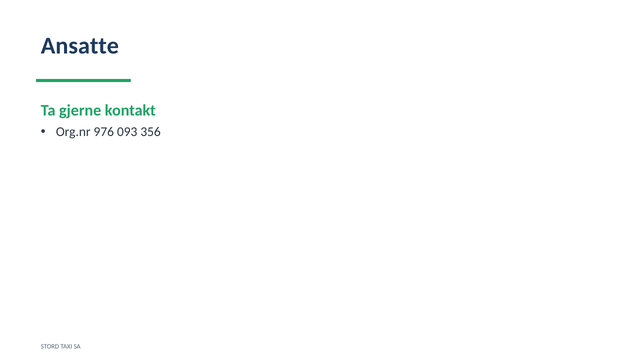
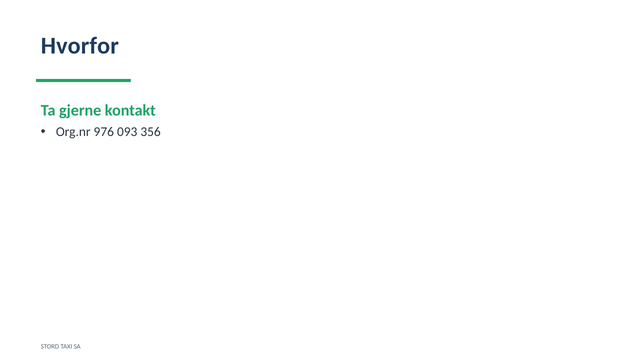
Ansatte: Ansatte -> Hvorfor
